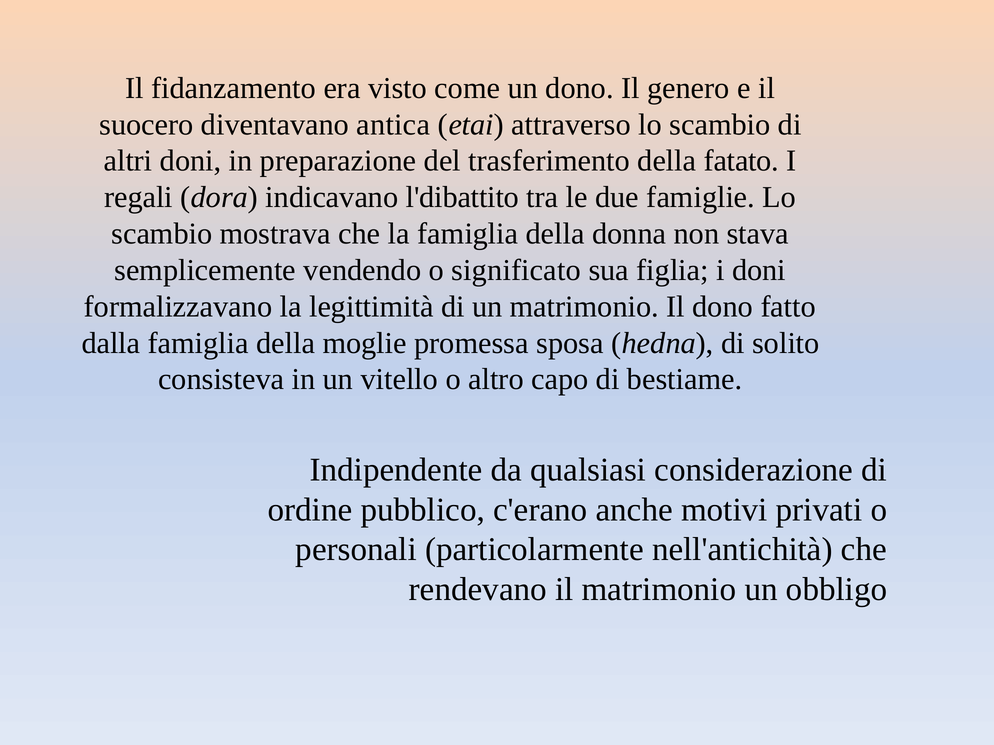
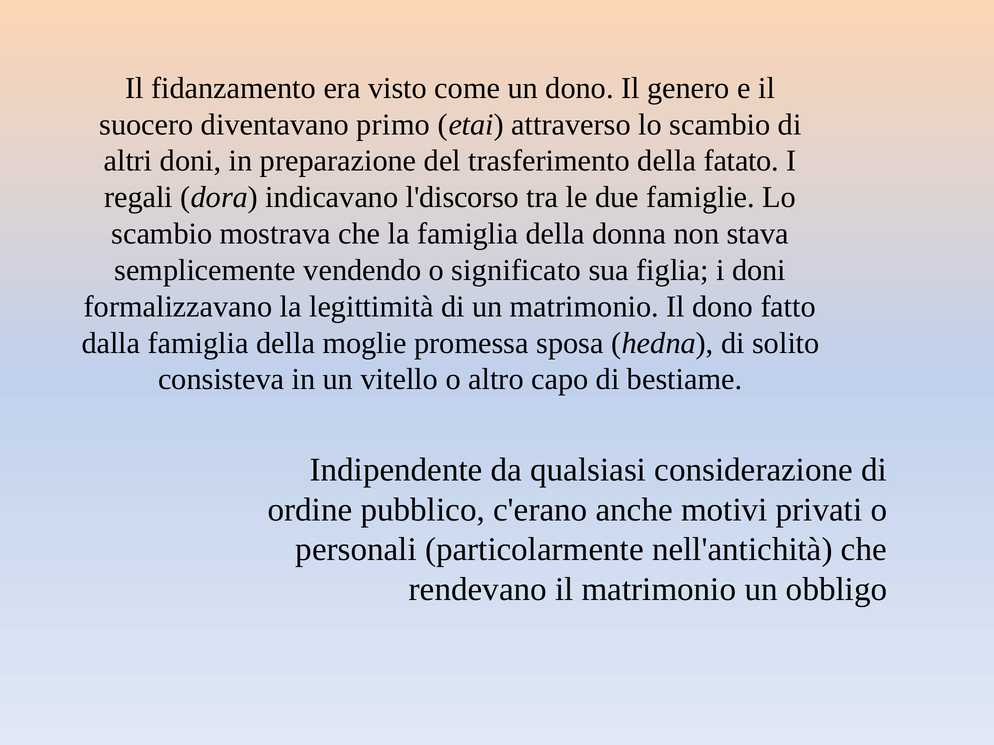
antica: antica -> primo
l'dibattito: l'dibattito -> l'discorso
